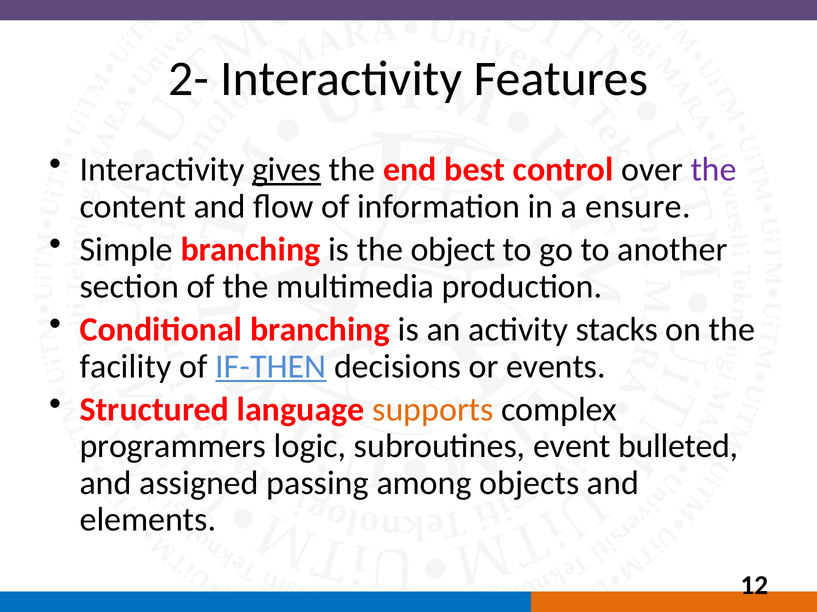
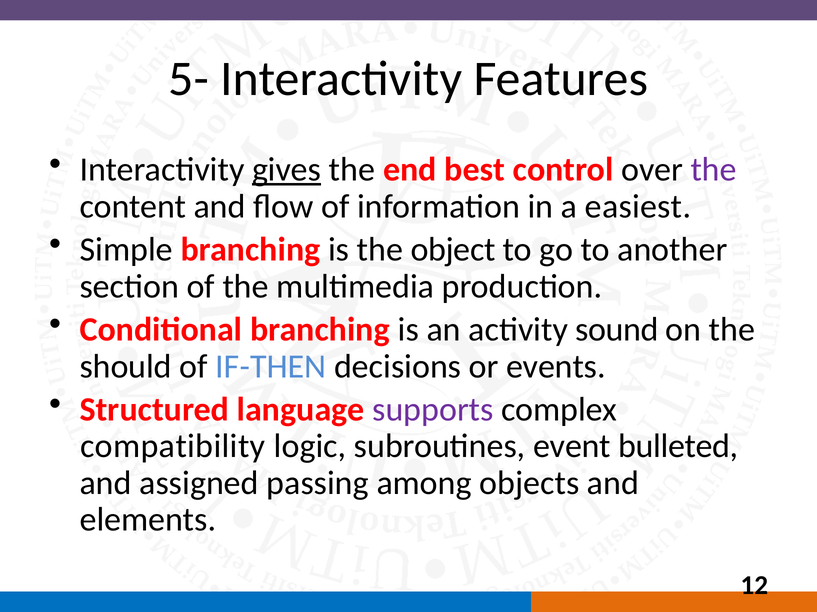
2-: 2- -> 5-
ensure: ensure -> easiest
stacks: stacks -> sound
facility: facility -> should
IF-THEN underline: present -> none
supports colour: orange -> purple
programmers: programmers -> compatibility
